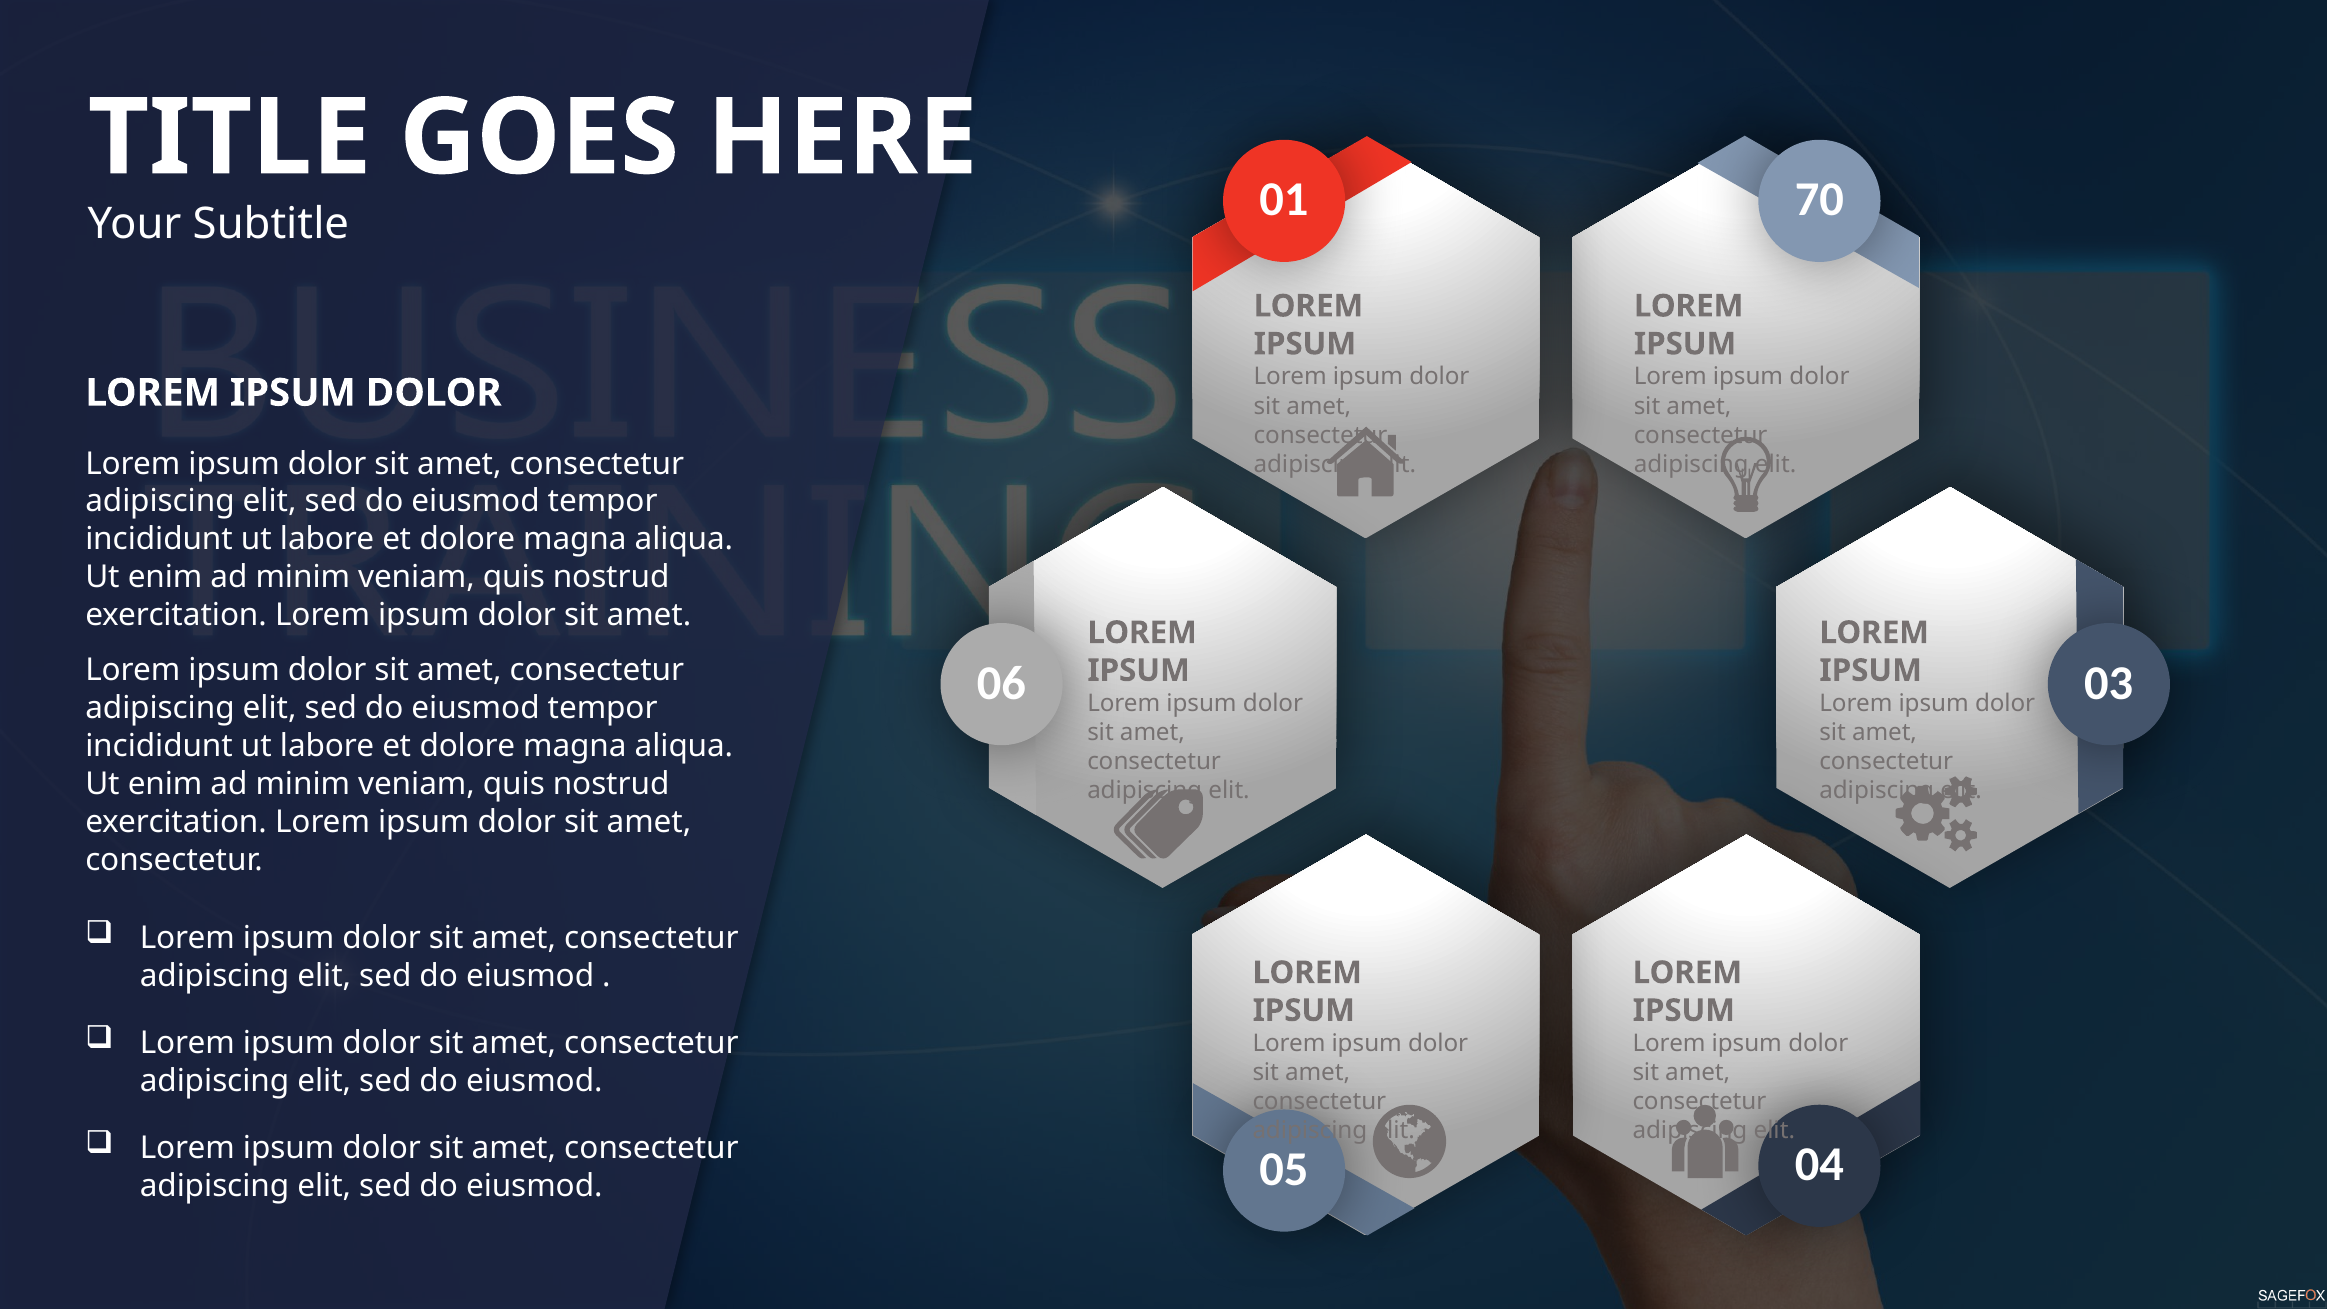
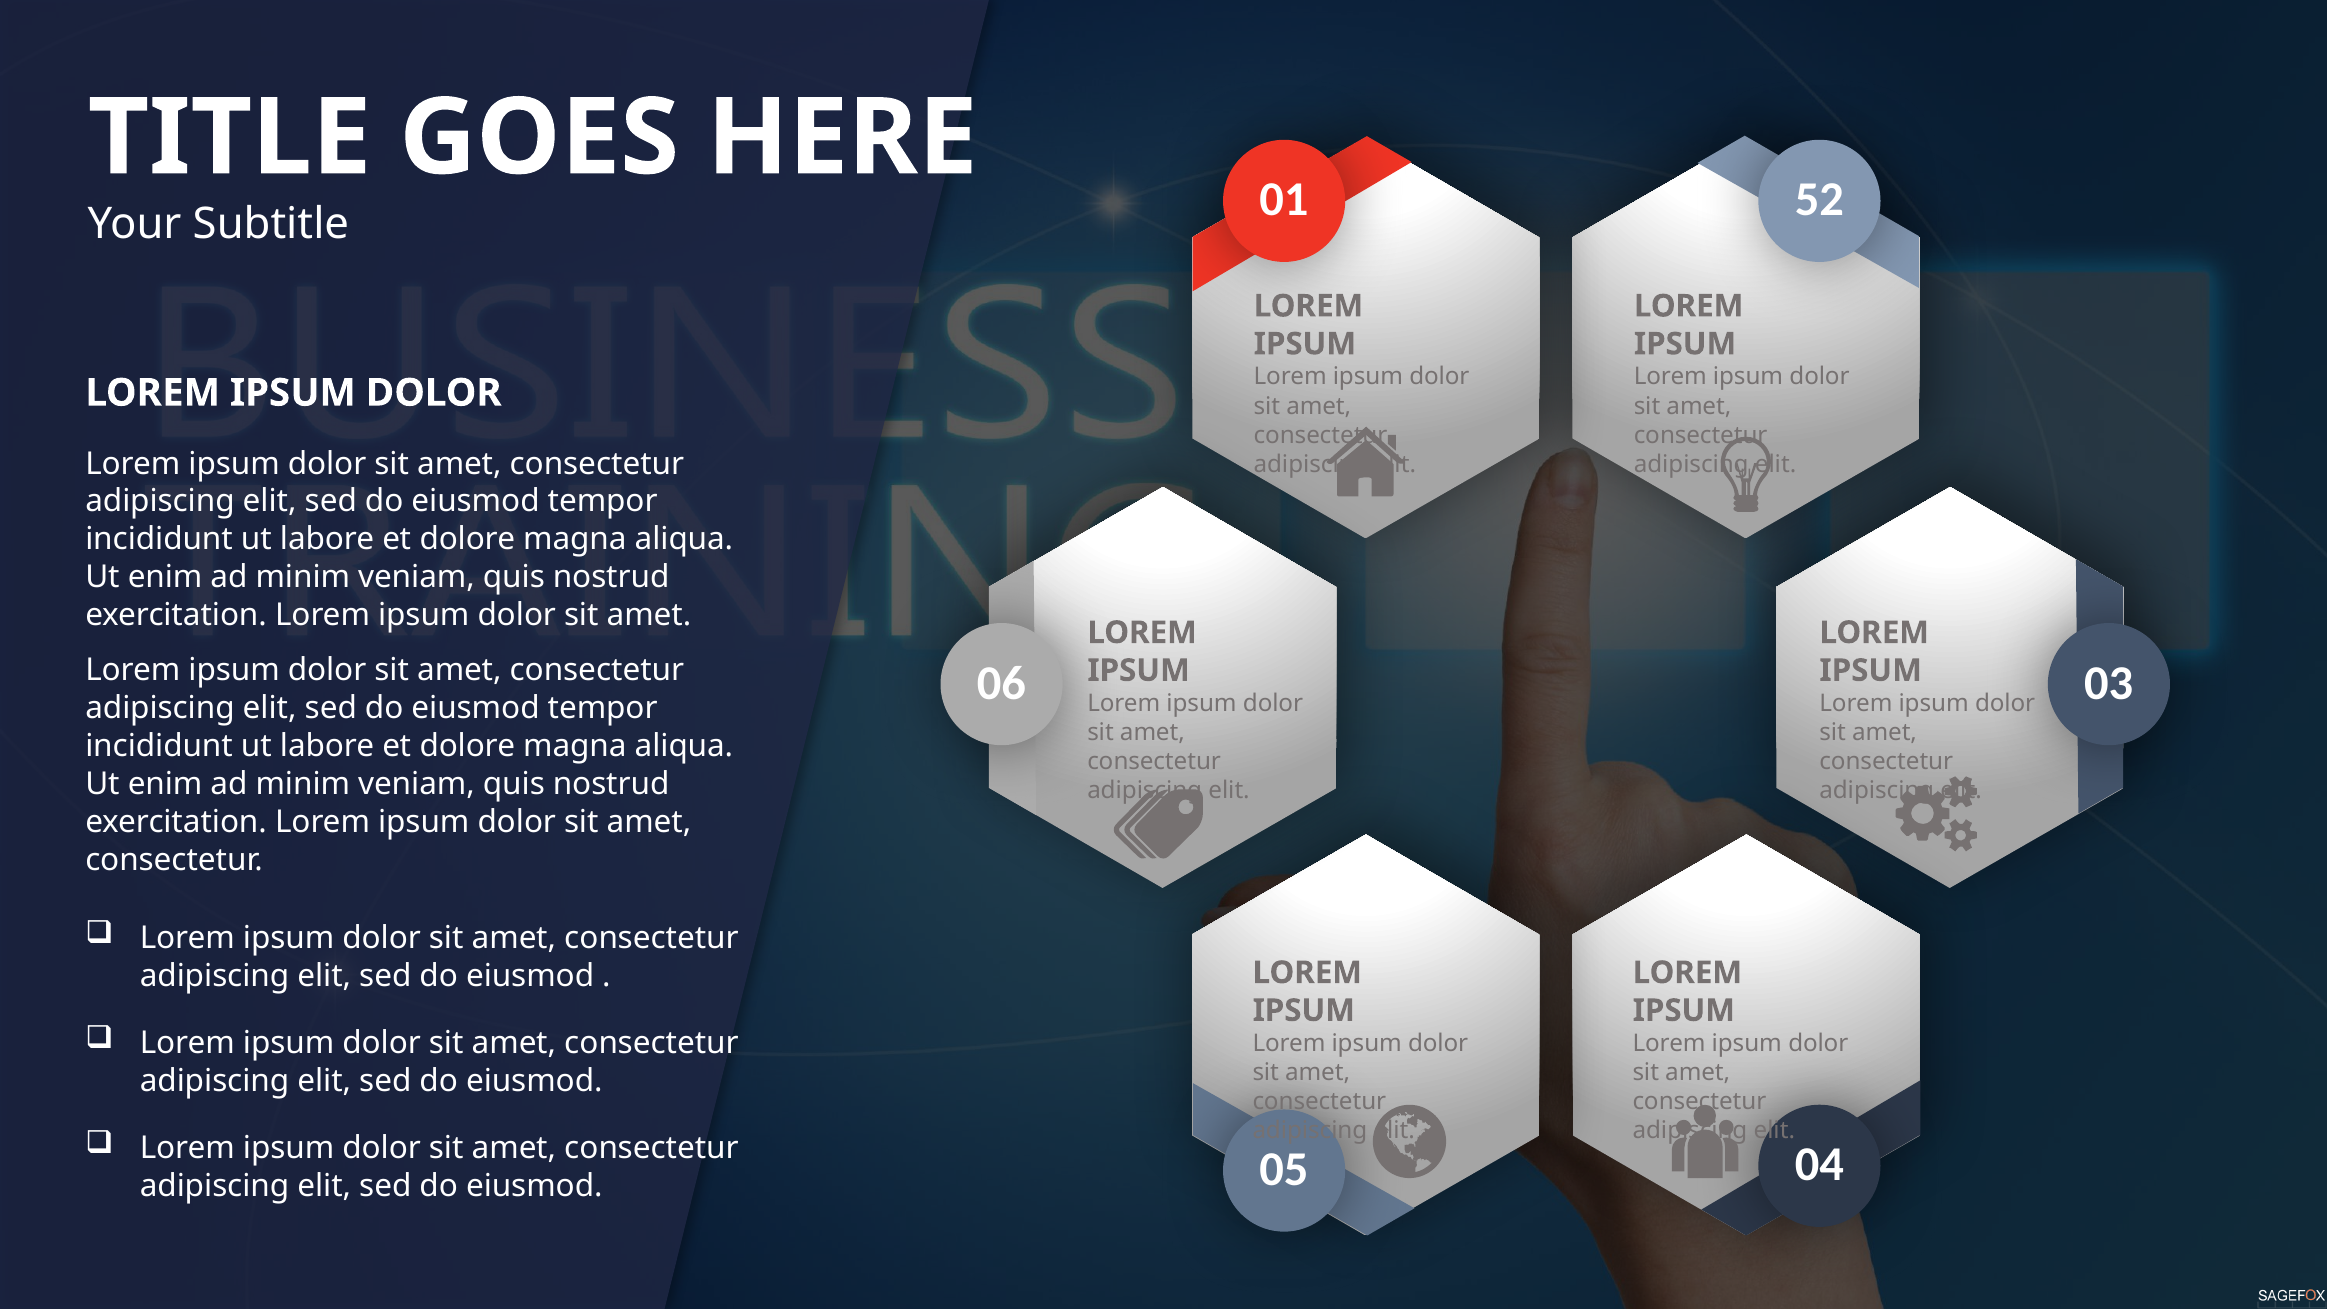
70: 70 -> 52
